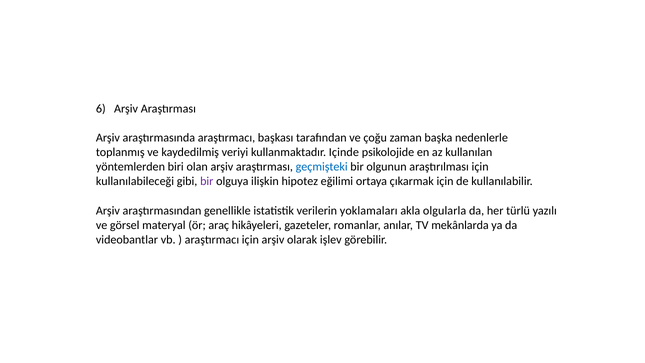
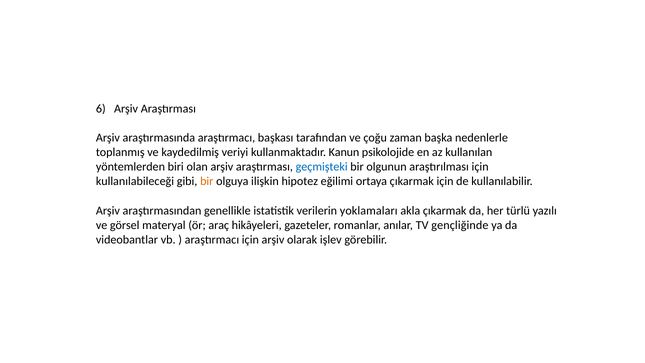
Içinde: Içinde -> Kanun
bir at (207, 181) colour: purple -> orange
akla olgularla: olgularla -> çıkarmak
mekânlarda: mekânlarda -> gençliğinde
